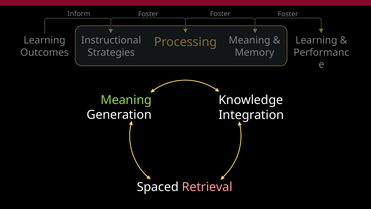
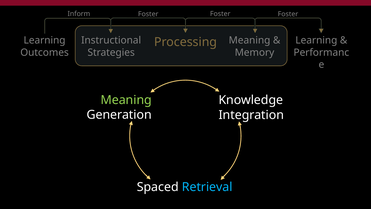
Retrieval colour: pink -> light blue
